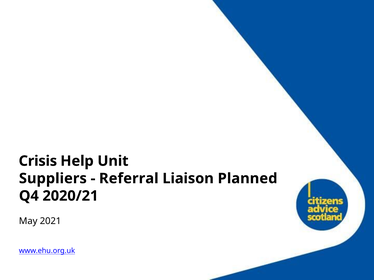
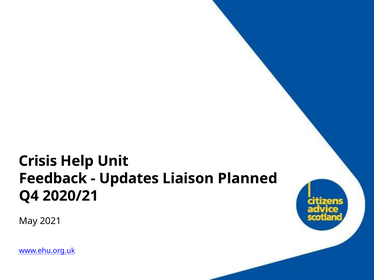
Suppliers: Suppliers -> Feedback
Referral: Referral -> Updates
